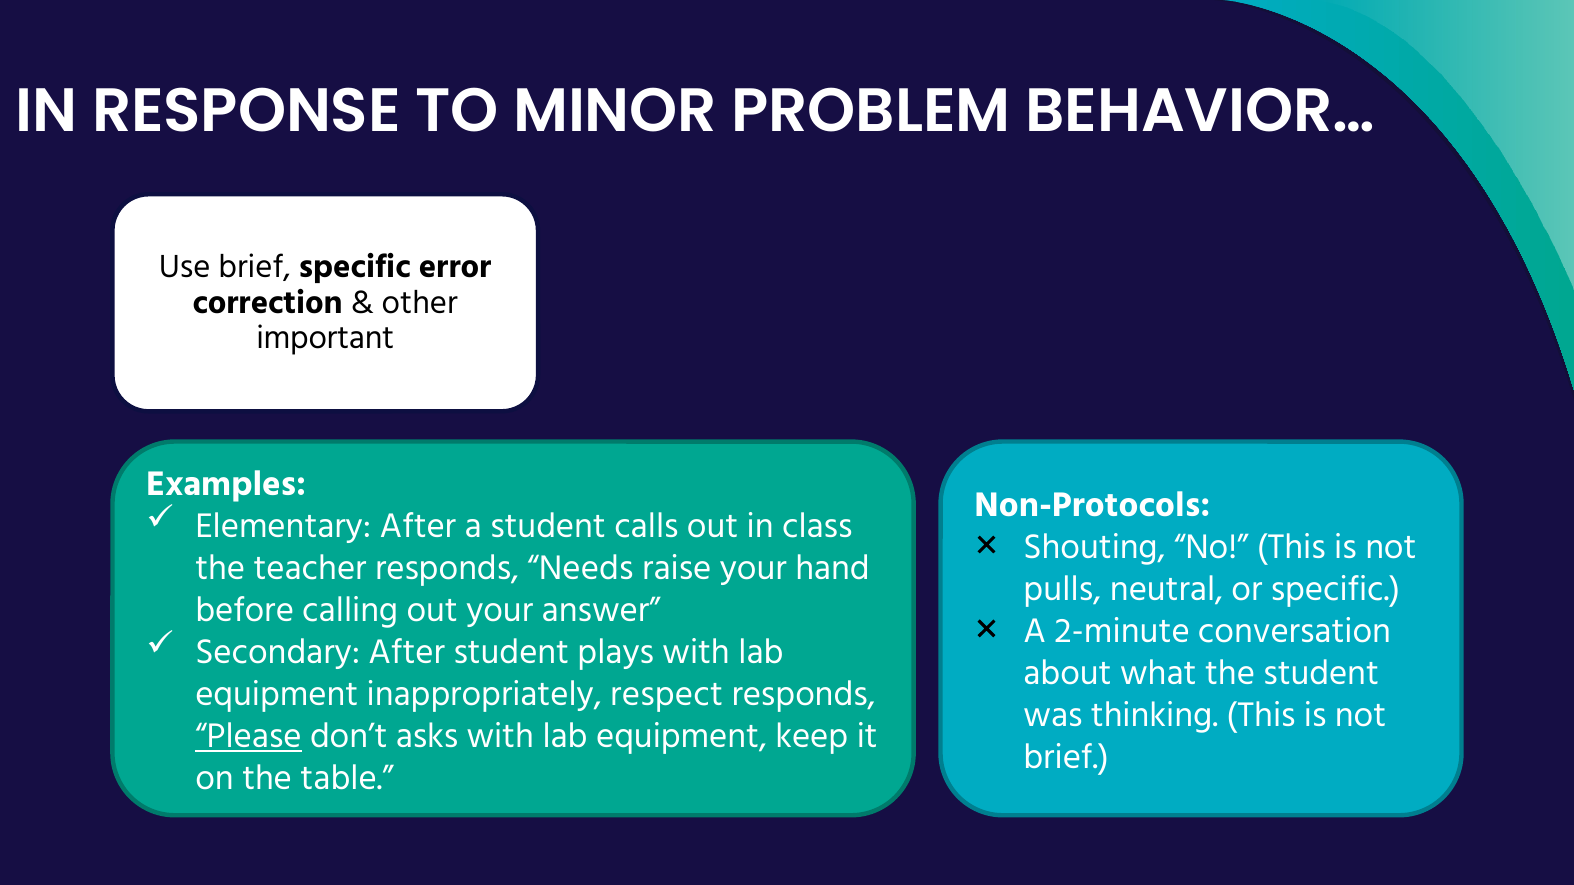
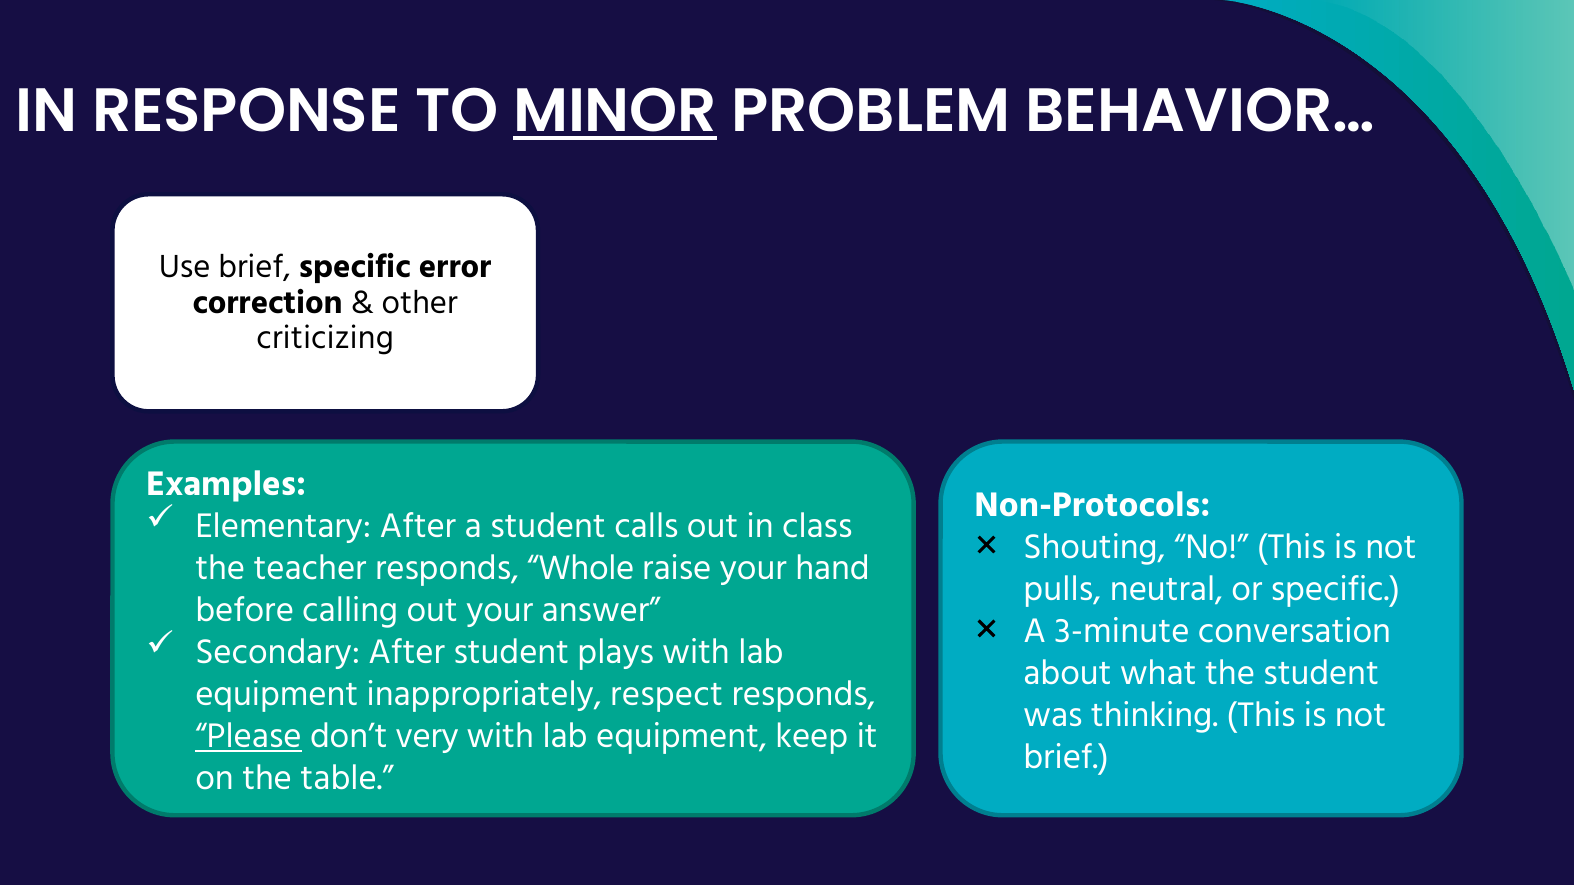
MINOR underline: none -> present
important: important -> criticizing
Needs: Needs -> Whole
2-minute: 2-minute -> 3-minute
asks: asks -> very
